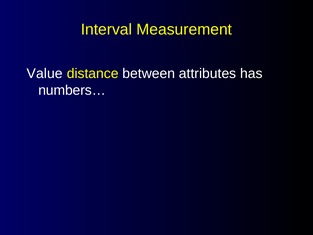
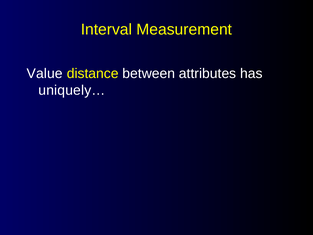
numbers…: numbers… -> uniquely…
